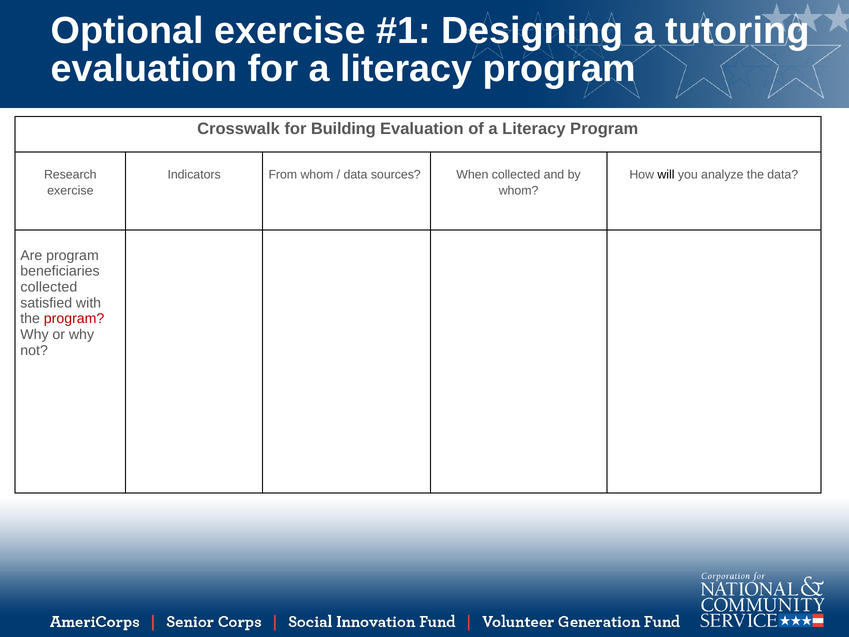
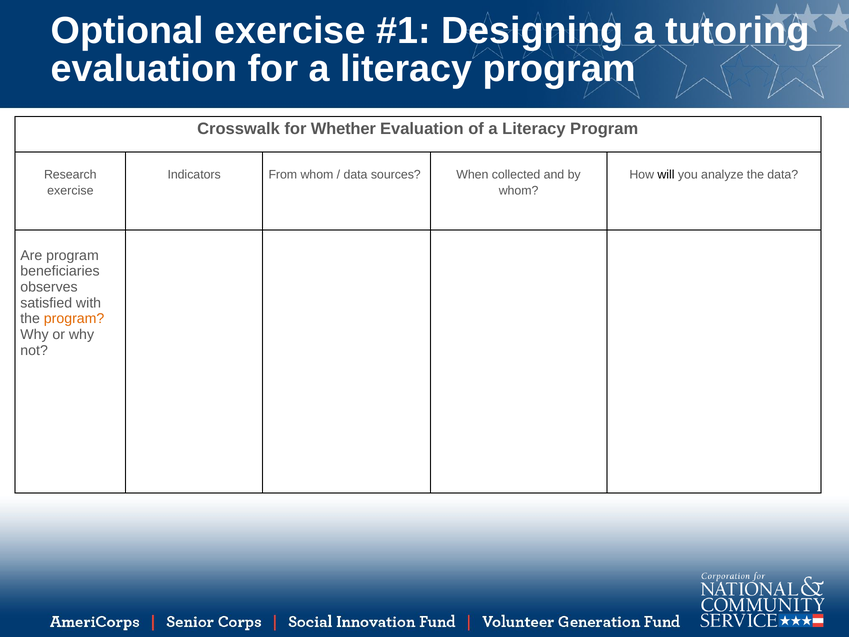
Building: Building -> Whether
collected at (49, 287): collected -> observes
program at (74, 319) colour: red -> orange
